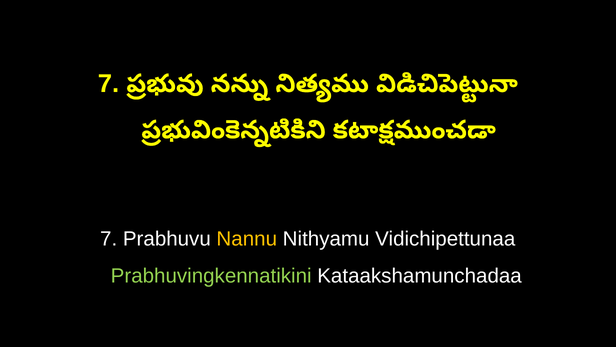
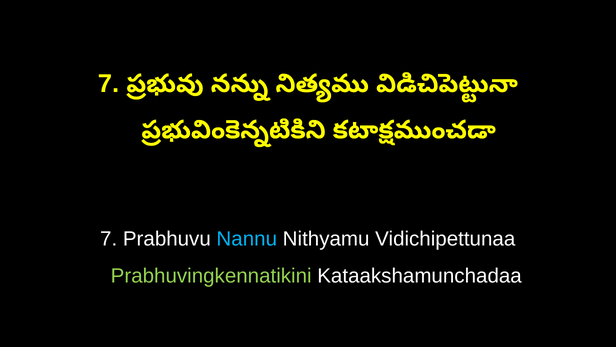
Nannu colour: yellow -> light blue
